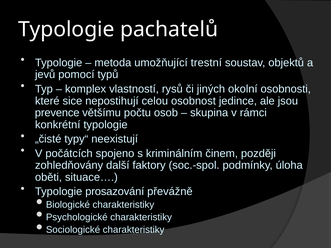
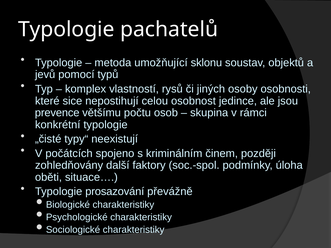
trestní: trestní -> sklonu
okolní: okolní -> osoby
